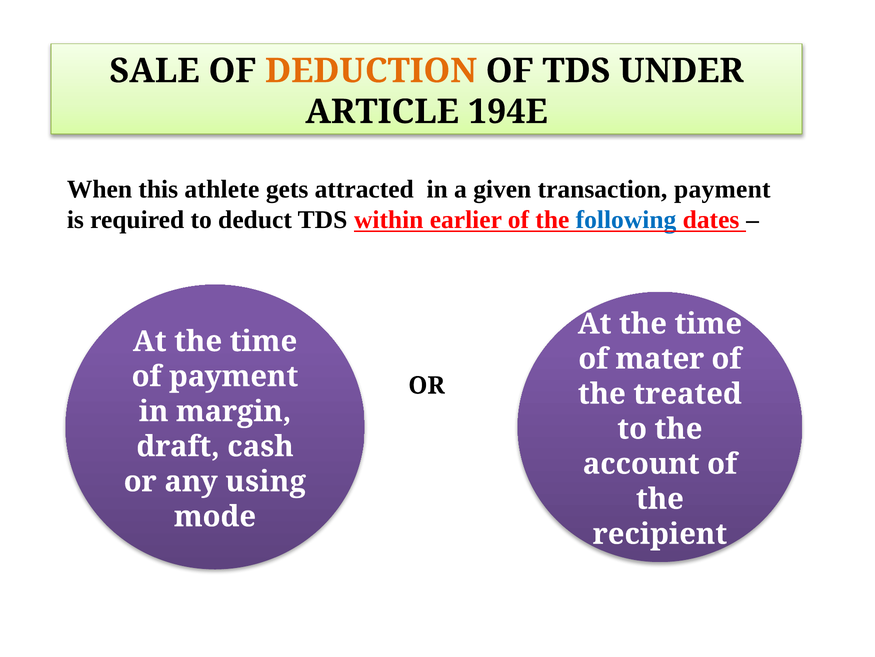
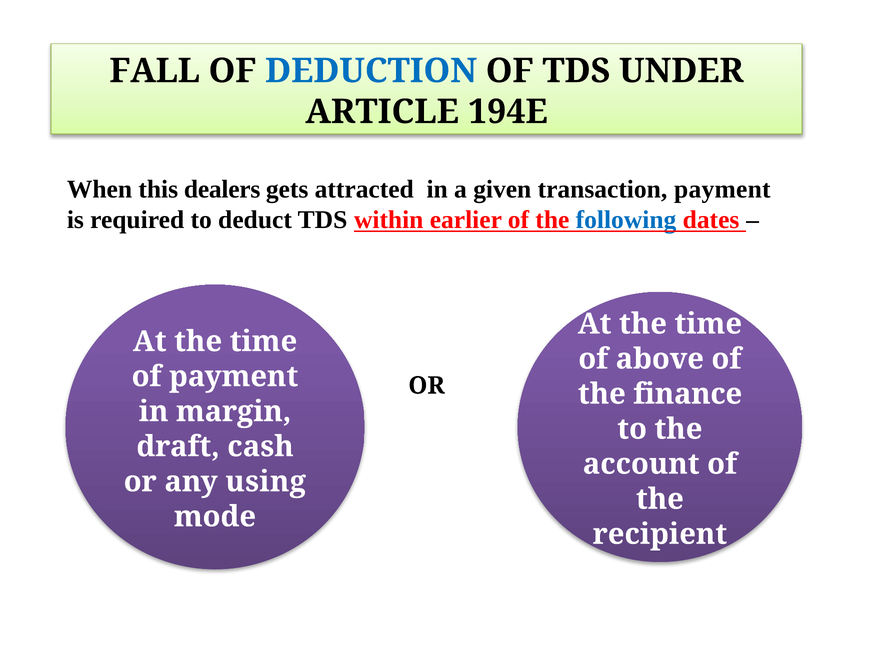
SALE: SALE -> FALL
DEDUCTION colour: orange -> blue
athlete: athlete -> dealers
mater: mater -> above
treated: treated -> finance
